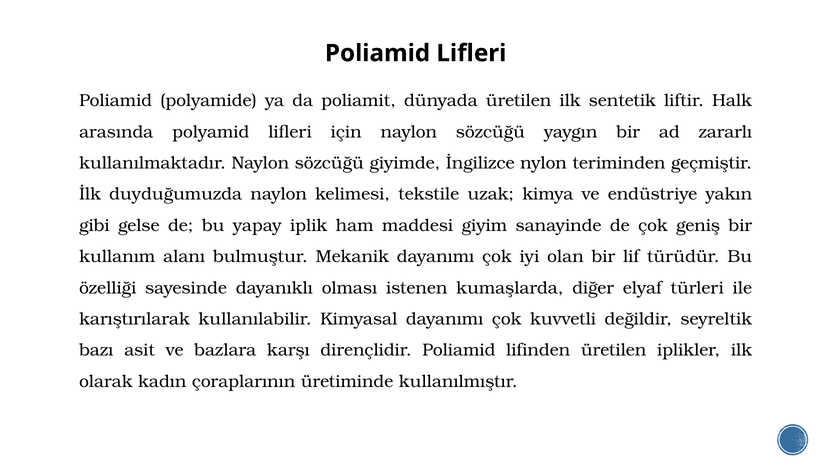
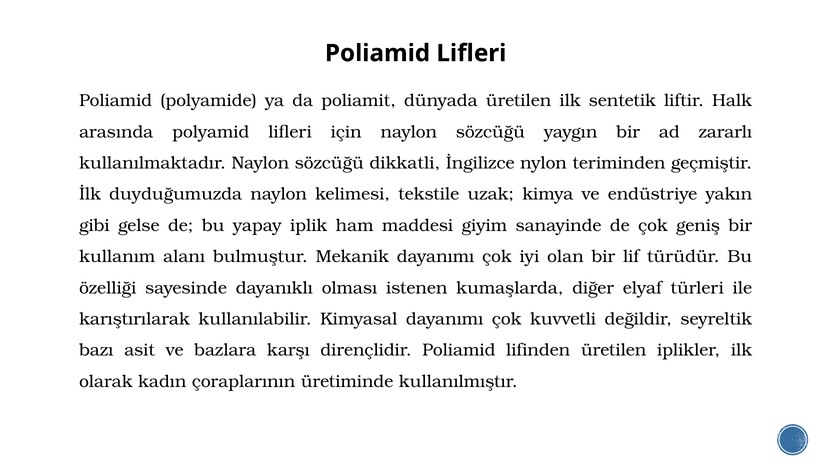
giyimde: giyimde -> dikkatli
